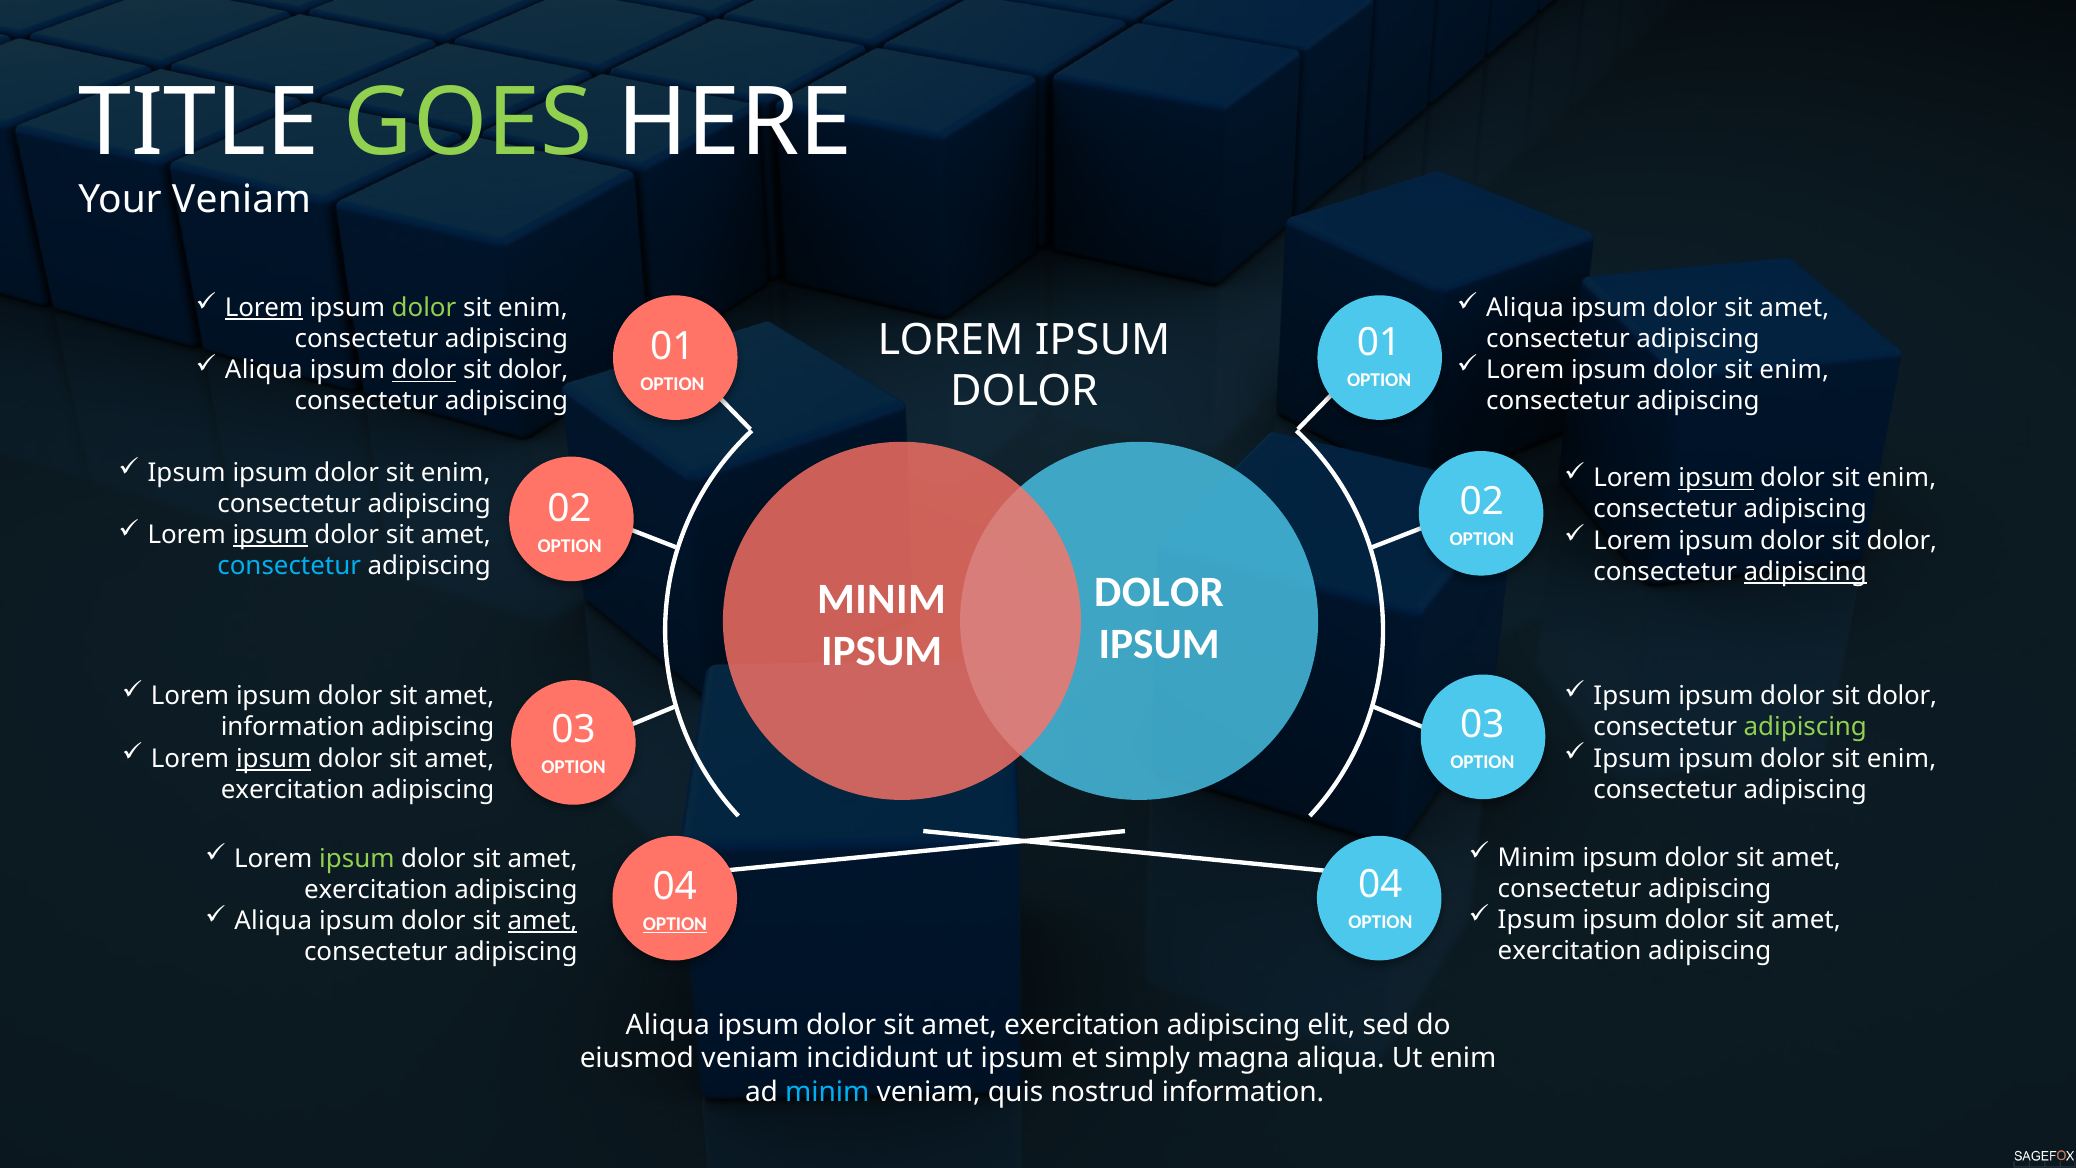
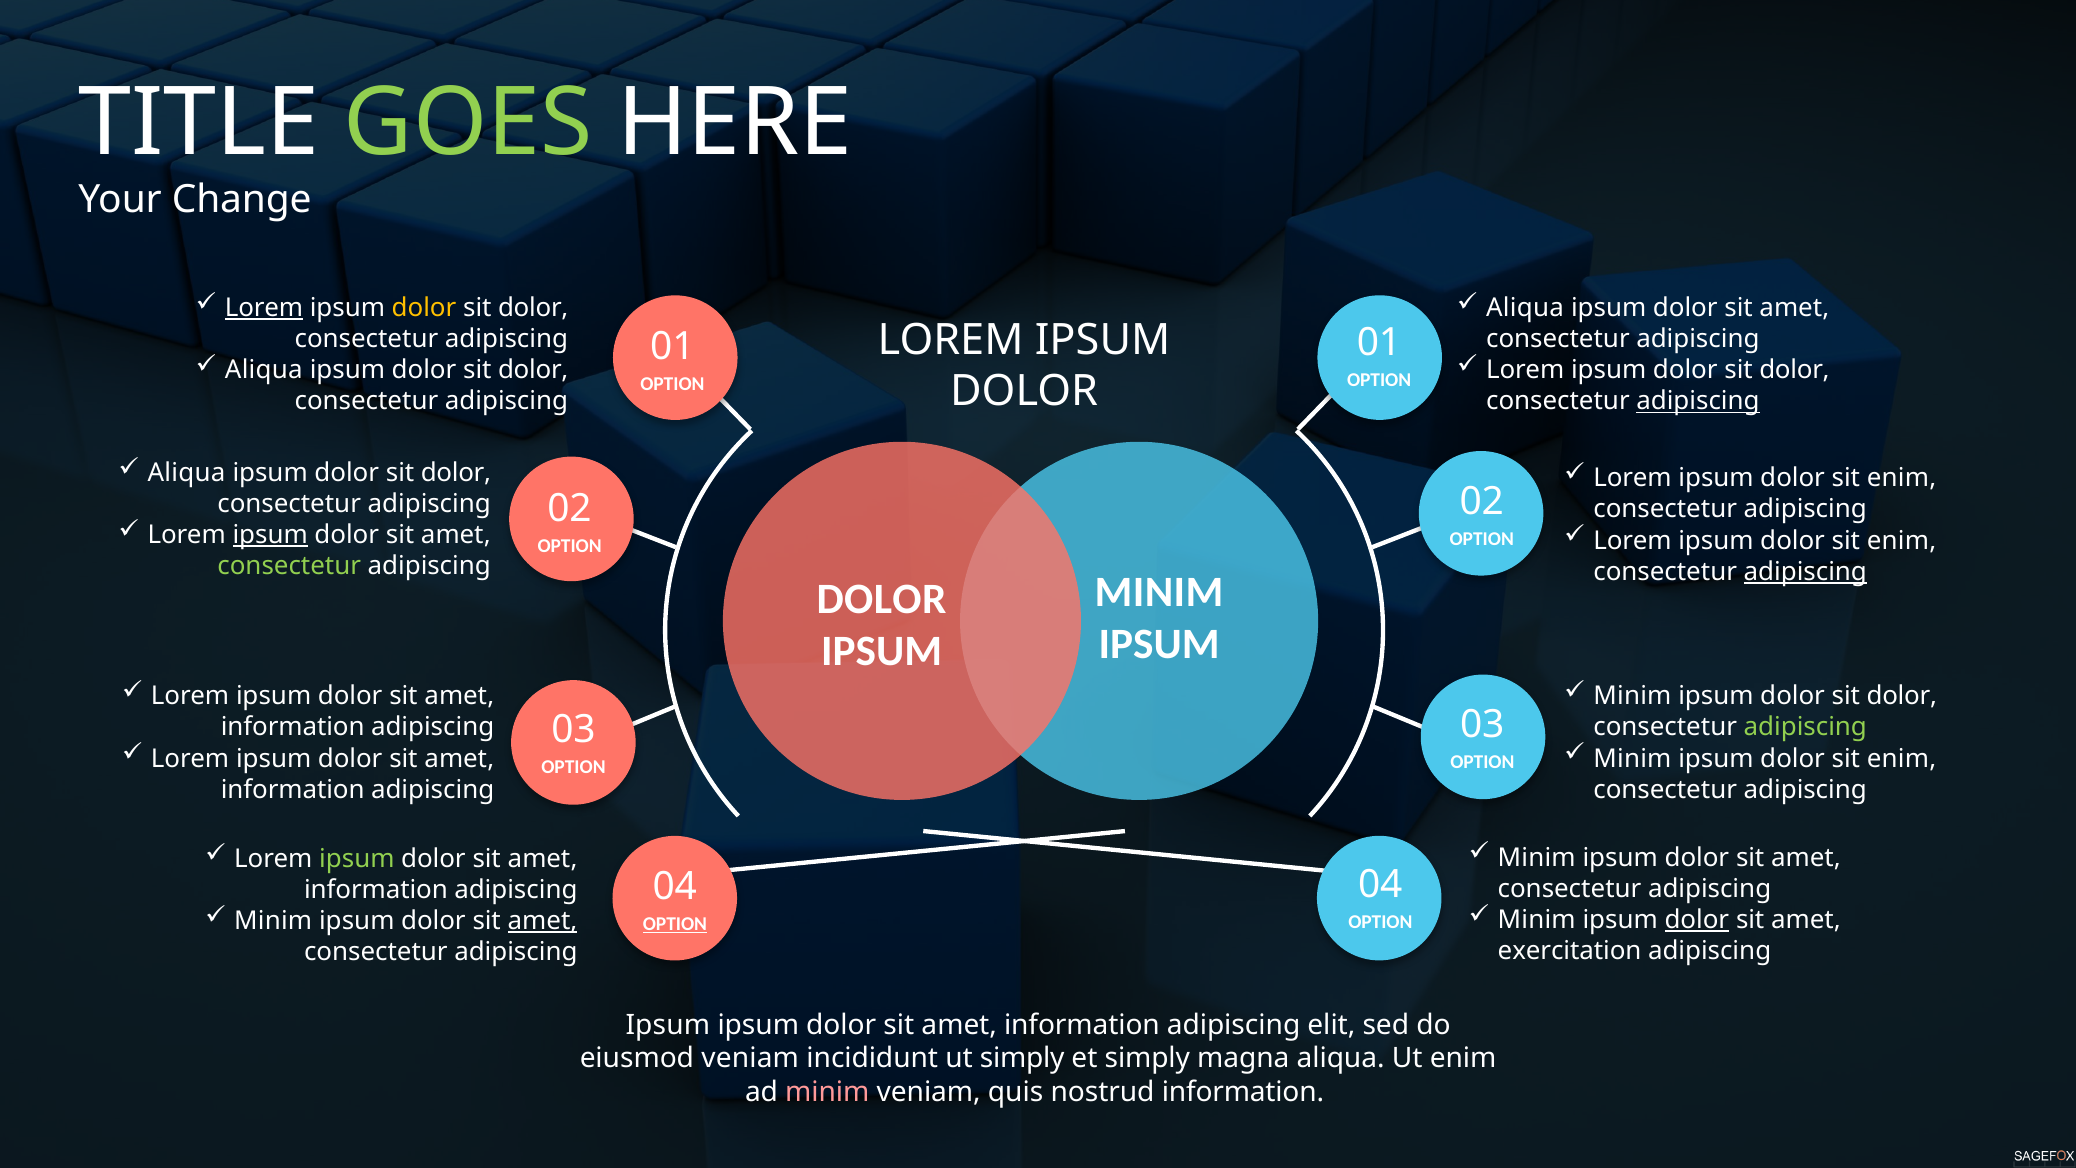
Your Veniam: Veniam -> Change
dolor at (424, 308) colour: light green -> yellow
enim at (533, 308): enim -> dolor
dolor at (424, 370) underline: present -> none
enim at (1794, 370): enim -> dolor
adipiscing at (1698, 401) underline: none -> present
Ipsum at (187, 473): Ipsum -> Aliqua
enim at (456, 473): enim -> dolor
ipsum at (1716, 478) underline: present -> none
dolor at (1902, 540): dolor -> enim
consectetur at (289, 566) colour: light blue -> light green
DOLOR at (1159, 592): DOLOR -> MINIM
MINIM at (881, 599): MINIM -> DOLOR
Ipsum at (1632, 696): Ipsum -> Minim
ipsum at (274, 758) underline: present -> none
Ipsum at (1632, 758): Ipsum -> Minim
exercitation at (293, 790): exercitation -> information
exercitation at (376, 890): exercitation -> information
Ipsum at (1537, 920): Ipsum -> Minim
dolor at (1697, 920) underline: none -> present
Aliqua at (273, 921): Aliqua -> Minim
Aliqua at (668, 1025): Aliqua -> Ipsum
exercitation at (1082, 1025): exercitation -> information
ut ipsum: ipsum -> simply
minim at (827, 1092) colour: light blue -> pink
